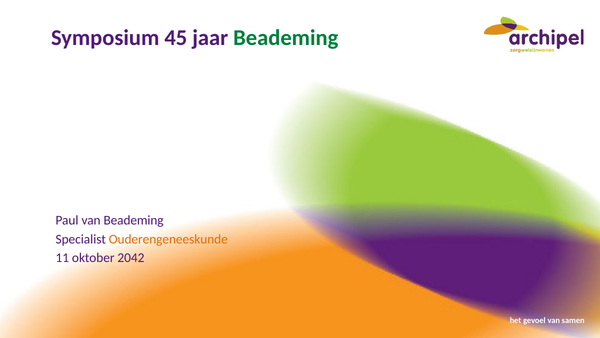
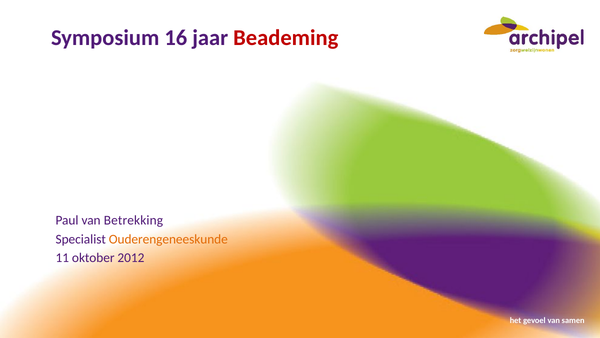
45: 45 -> 16
Beademing at (286, 38) colour: green -> red
van Beademing: Beademing -> Betrekking
2042: 2042 -> 2012
